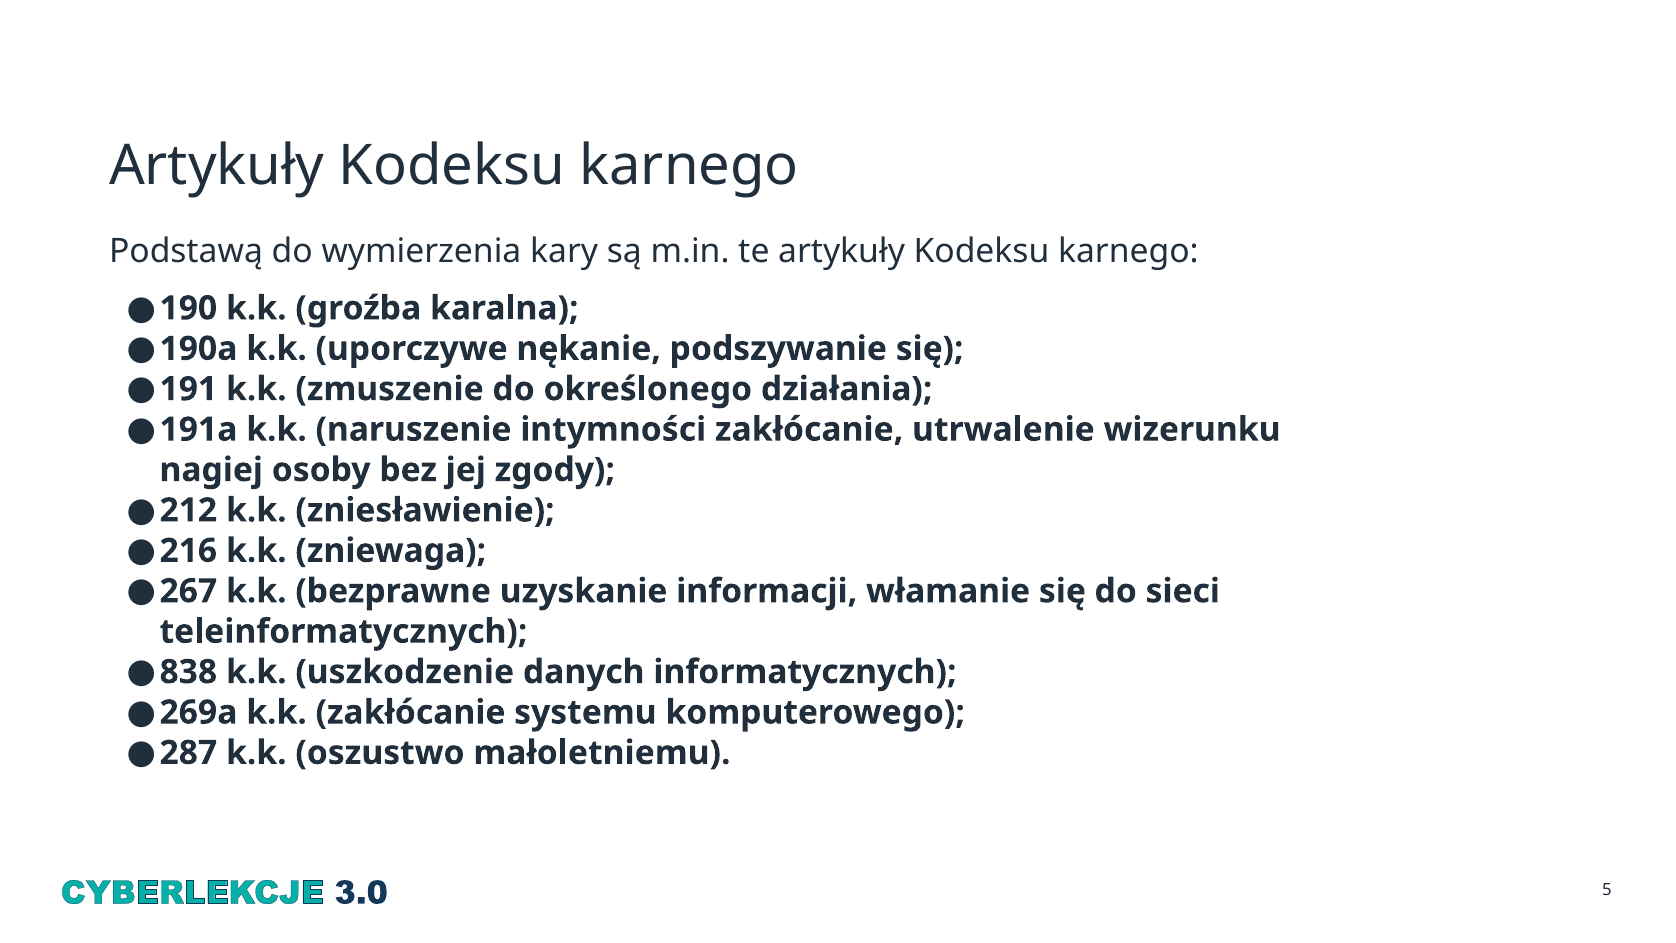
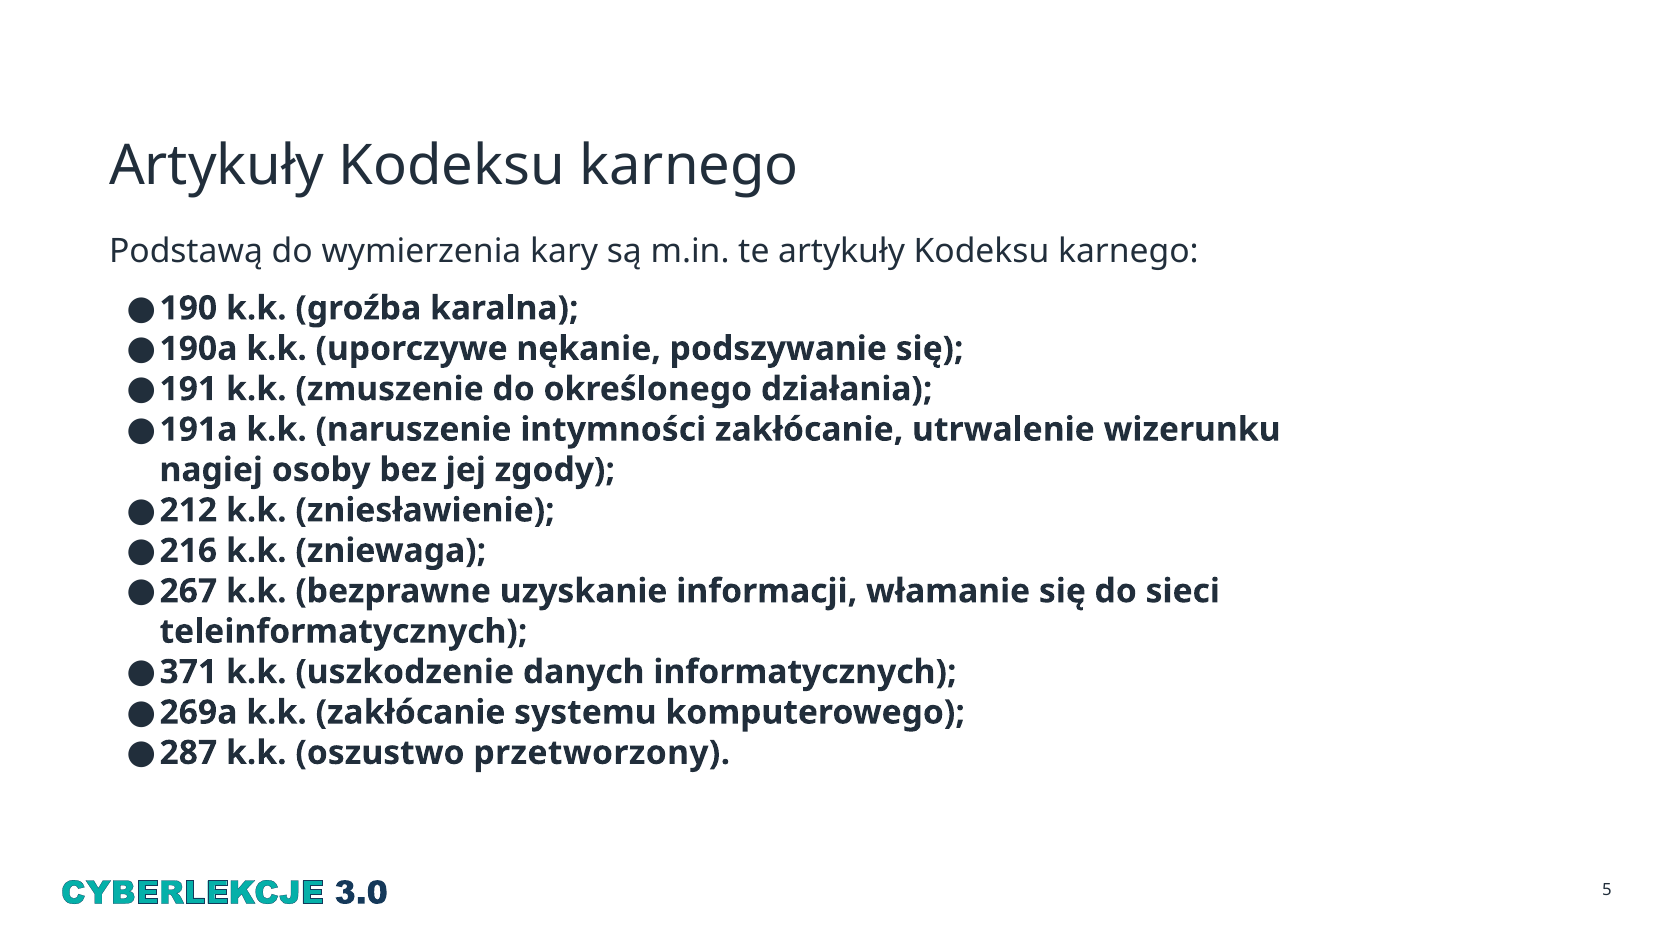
838: 838 -> 371
małoletniemu: małoletniemu -> przetworzony
